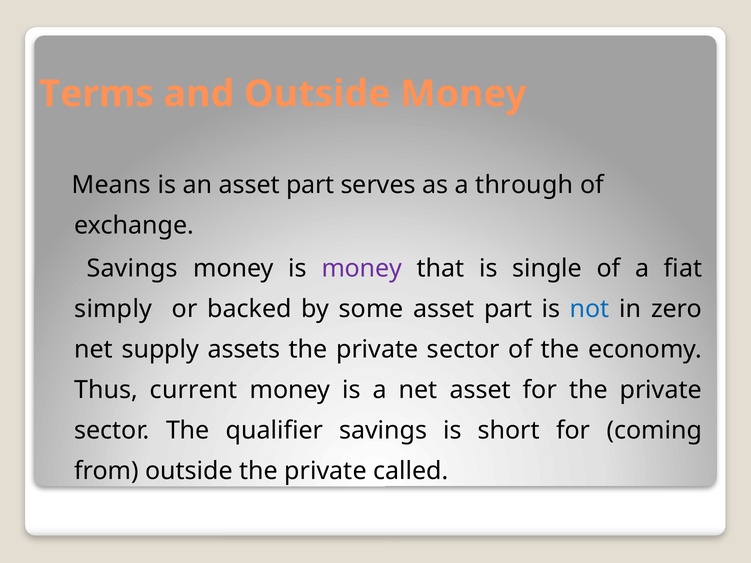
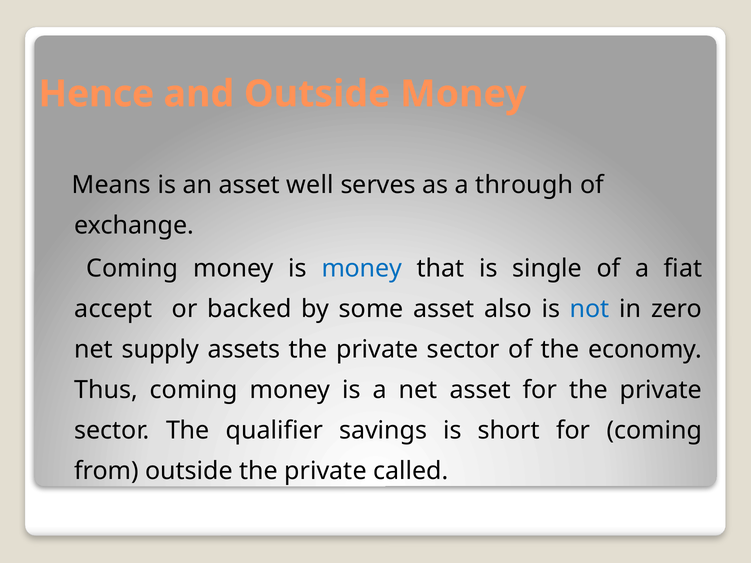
Terms: Terms -> Hence
an asset part: part -> well
Savings at (132, 268): Savings -> Coming
money at (362, 268) colour: purple -> blue
simply: simply -> accept
some asset part: part -> also
Thus current: current -> coming
